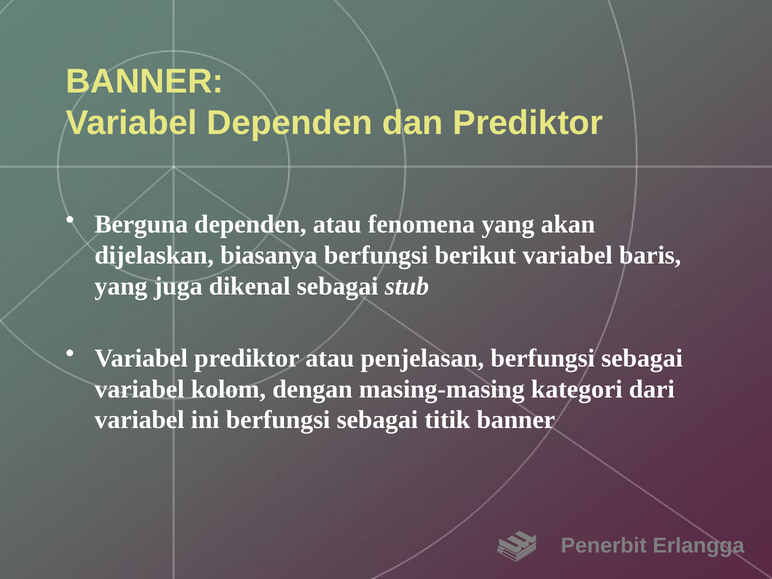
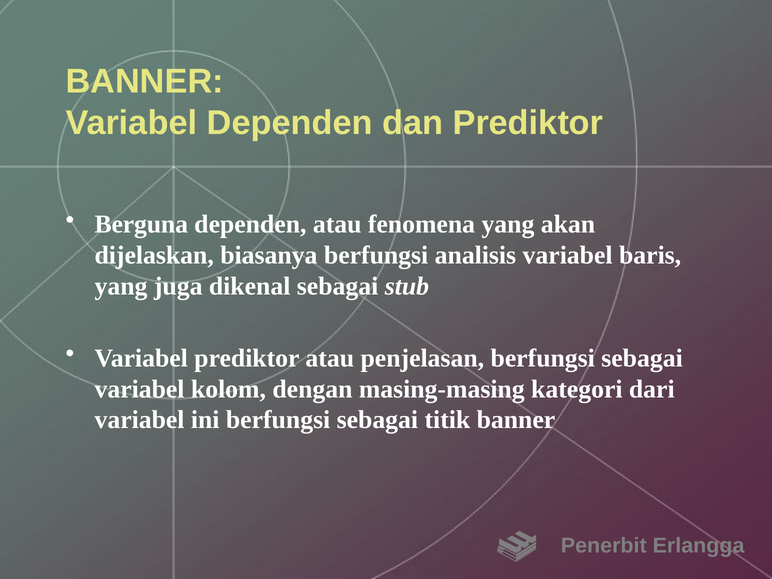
berikut: berikut -> analisis
